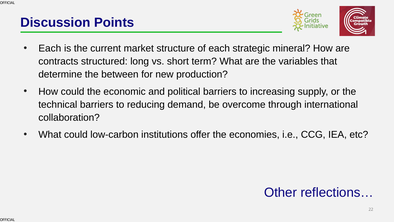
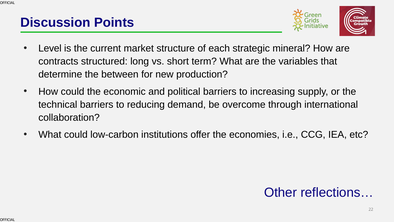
Each at (50, 48): Each -> Level
